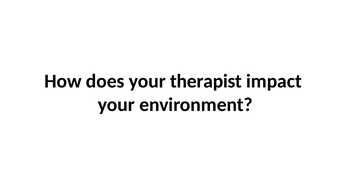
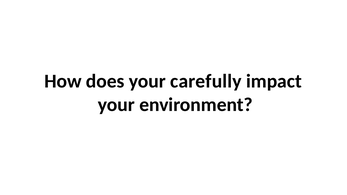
therapist: therapist -> carefully
